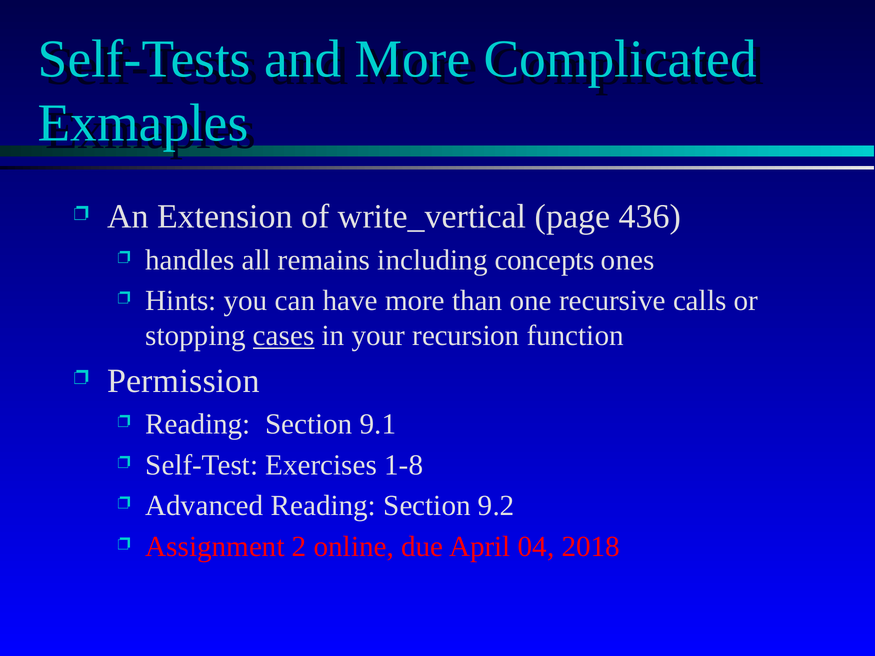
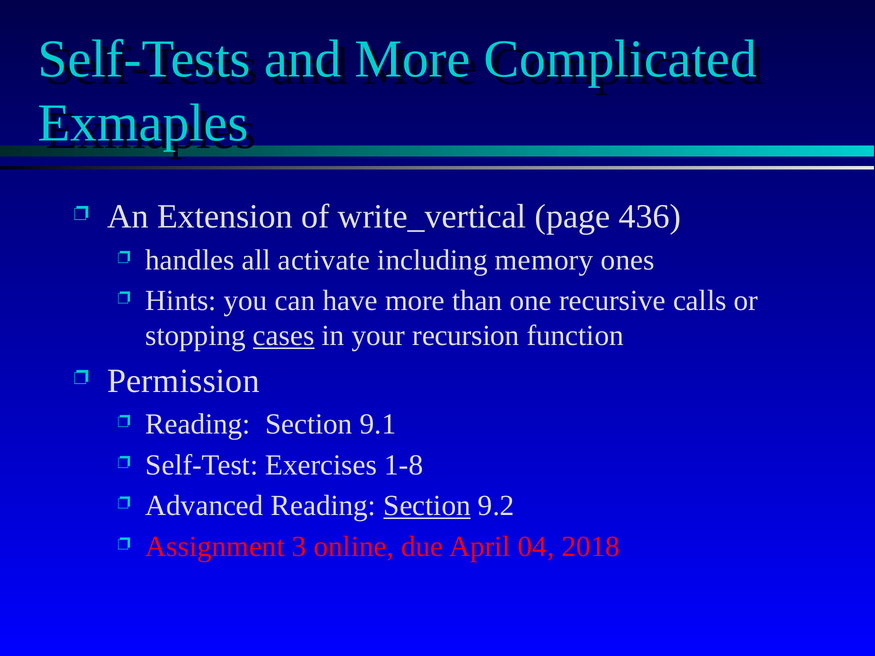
remains: remains -> activate
concepts: concepts -> memory
Section at (427, 506) underline: none -> present
2: 2 -> 3
